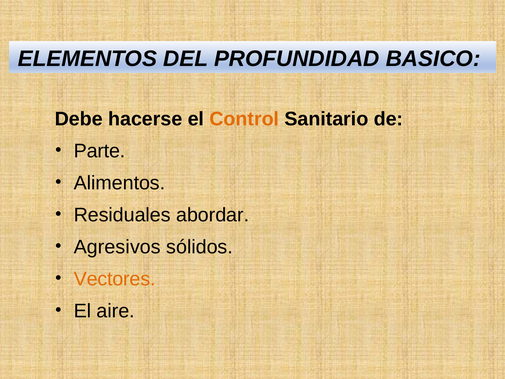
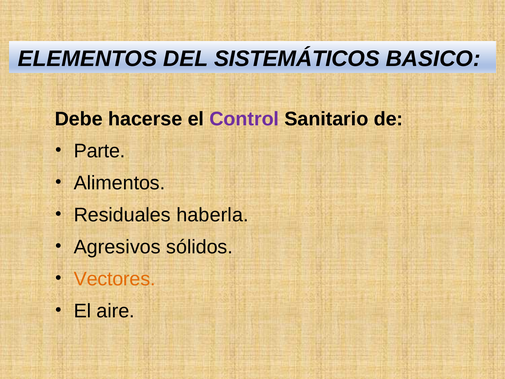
PROFUNDIDAD: PROFUNDIDAD -> SISTEMÁTICOS
Control colour: orange -> purple
abordar: abordar -> haberla
